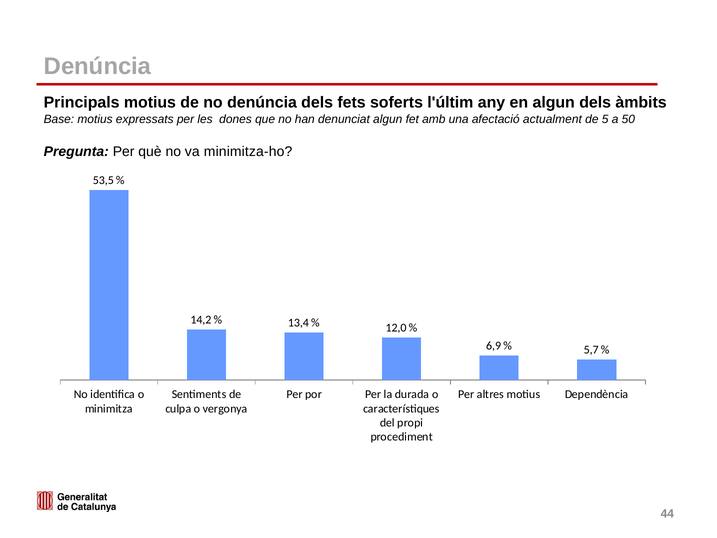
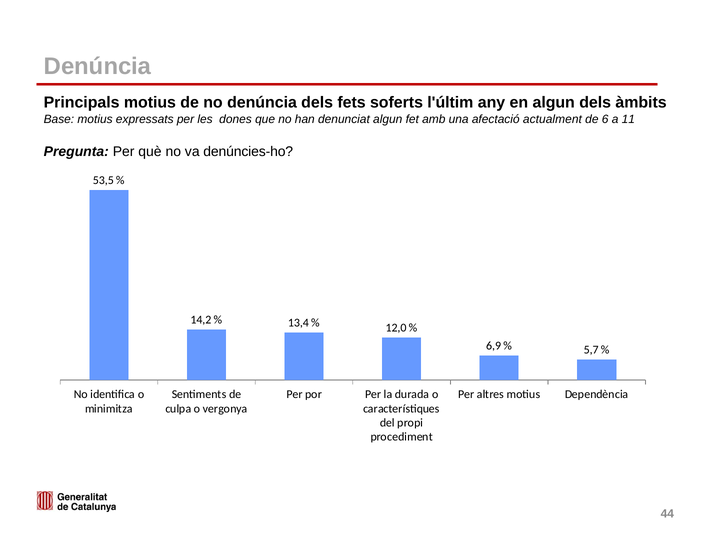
5: 5 -> 6
50: 50 -> 11
minimitza-ho: minimitza-ho -> denúncies-ho
